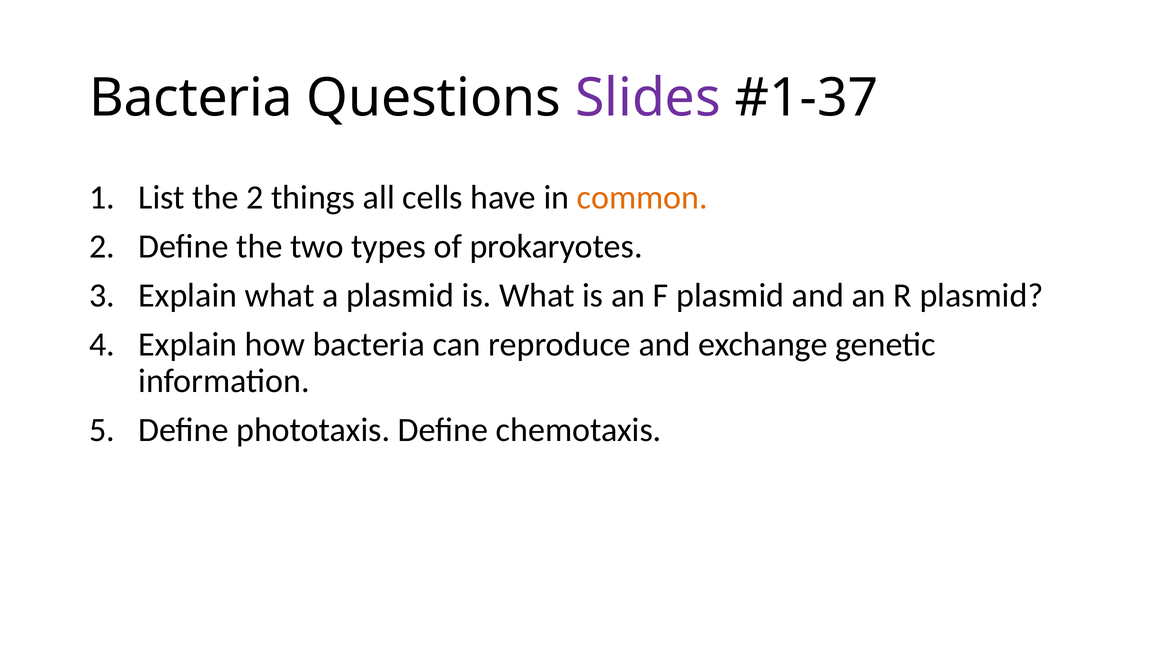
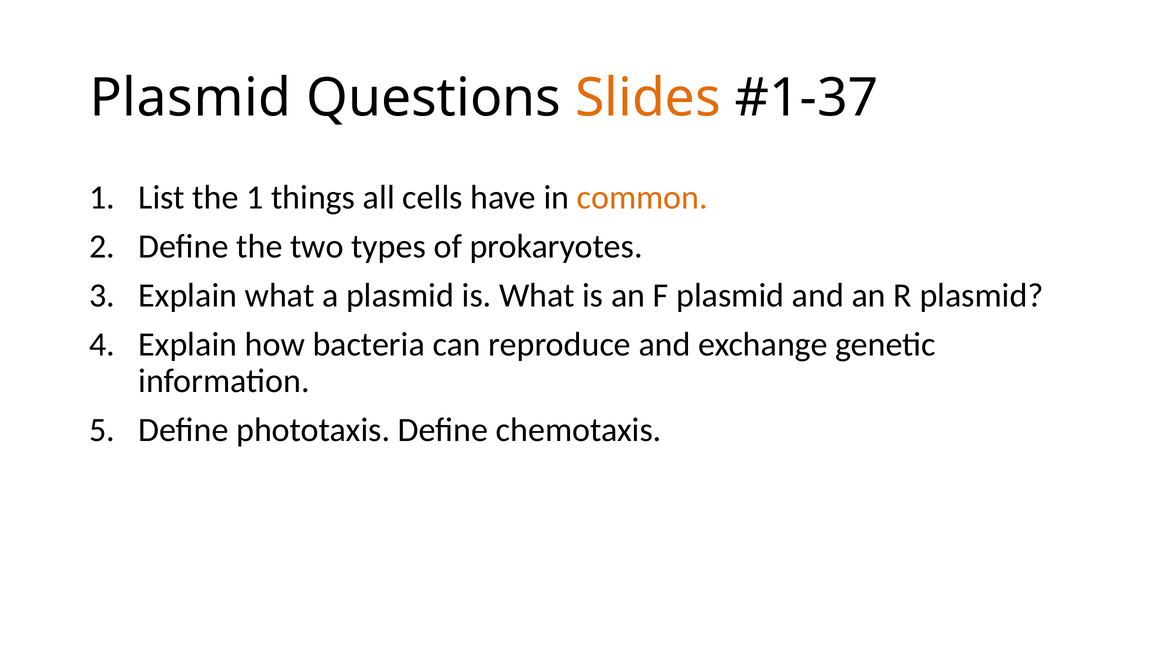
Bacteria at (191, 98): Bacteria -> Plasmid
Slides colour: purple -> orange
the 2: 2 -> 1
